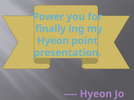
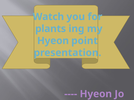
Power: Power -> Watch
finally: finally -> plants
